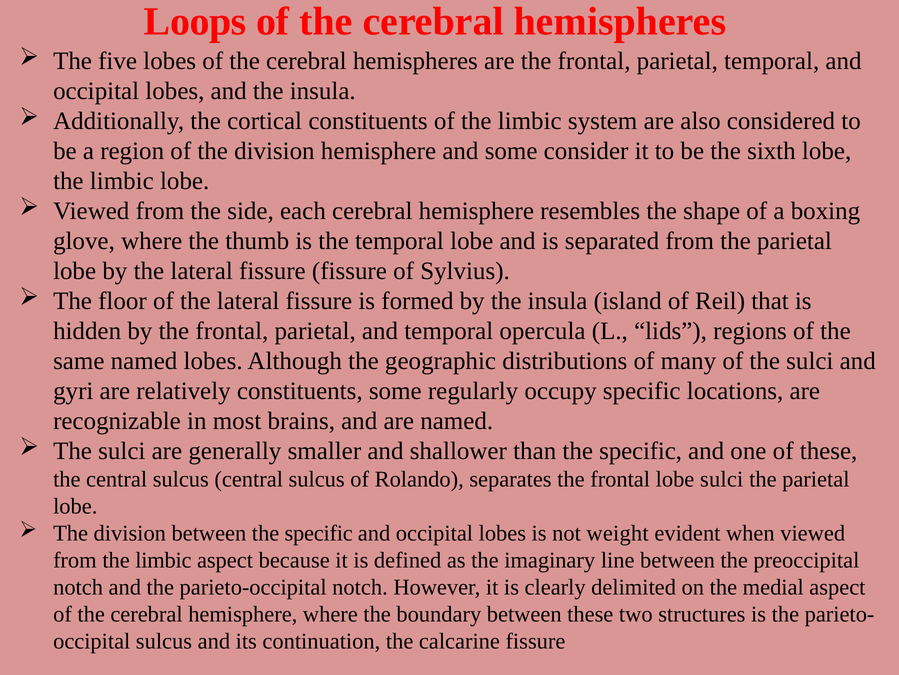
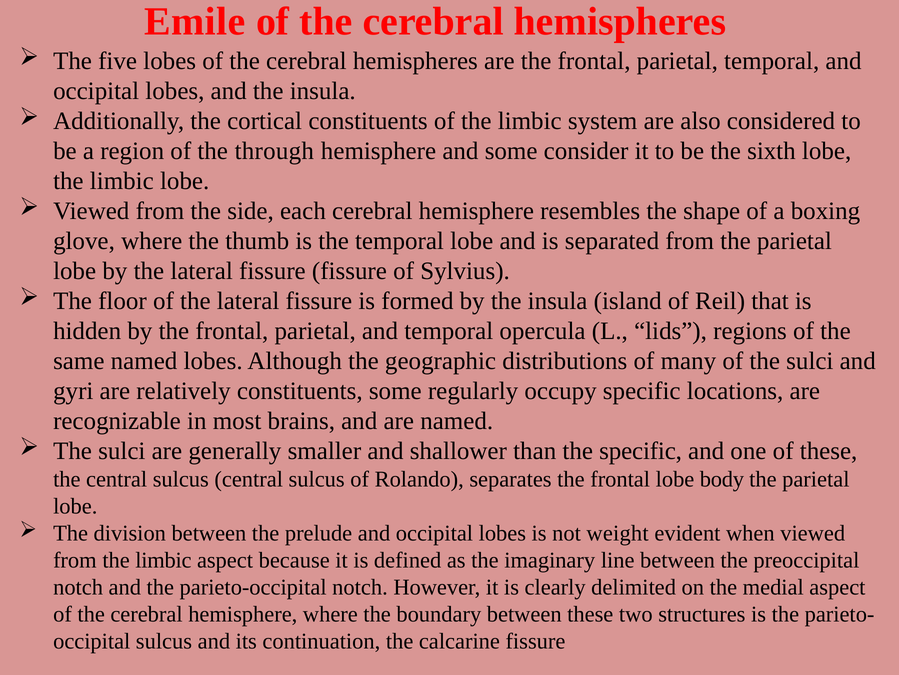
Loops: Loops -> Emile
of the division: division -> through
lobe sulci: sulci -> body
between the specific: specific -> prelude
